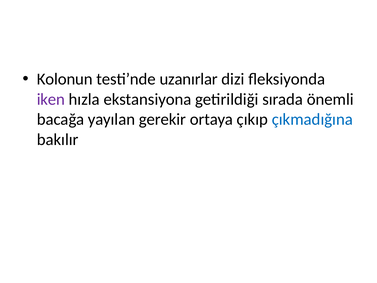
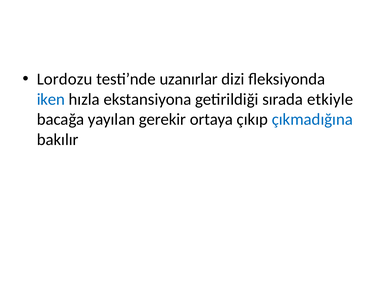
Kolonun: Kolonun -> Lordozu
iken colour: purple -> blue
önemli: önemli -> etkiyle
